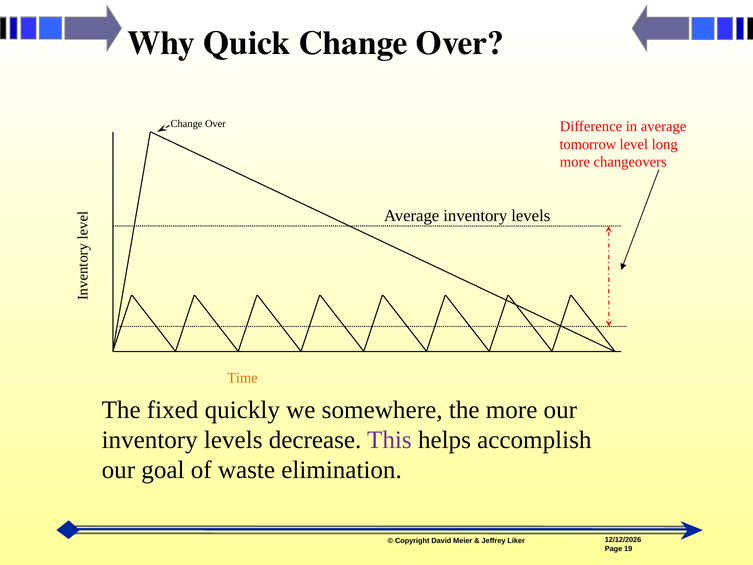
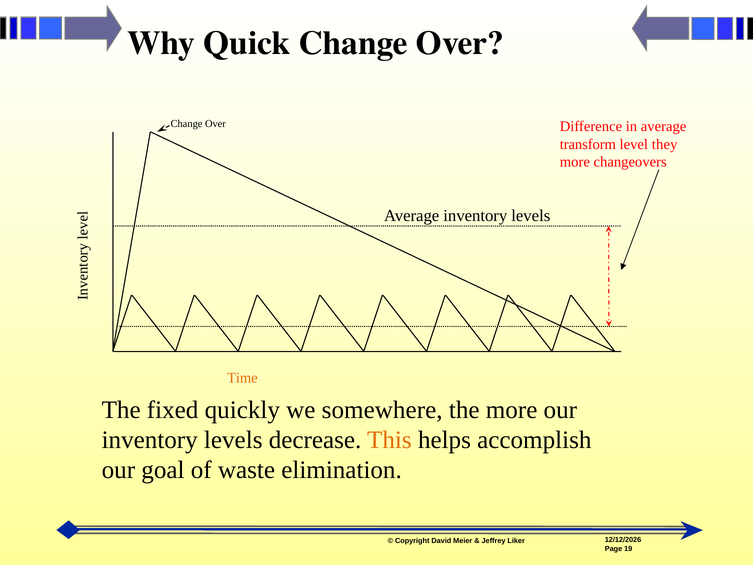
tomorrow: tomorrow -> transform
long: long -> they
This colour: purple -> orange
